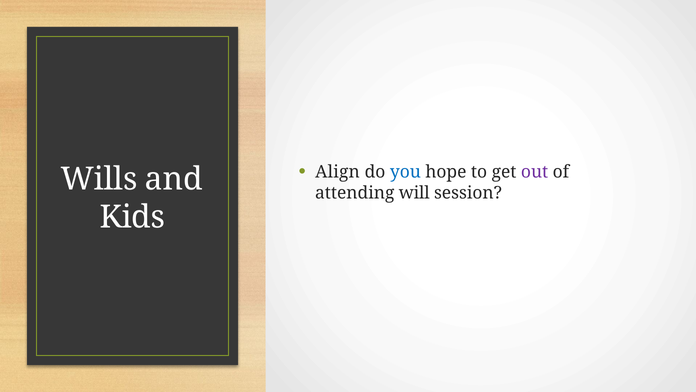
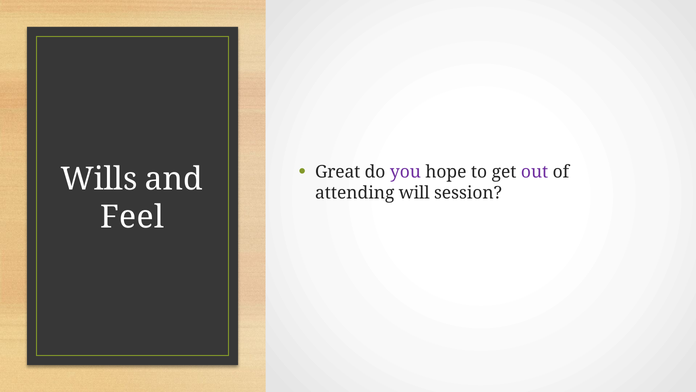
Align: Align -> Great
you colour: blue -> purple
Kids: Kids -> Feel
